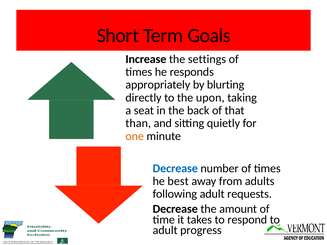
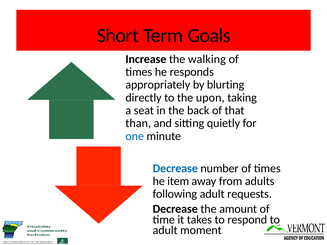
settings: settings -> walking
one colour: orange -> blue
best: best -> item
progress: progress -> moment
